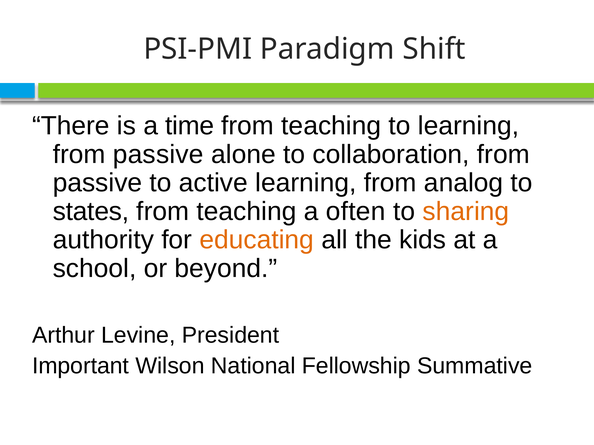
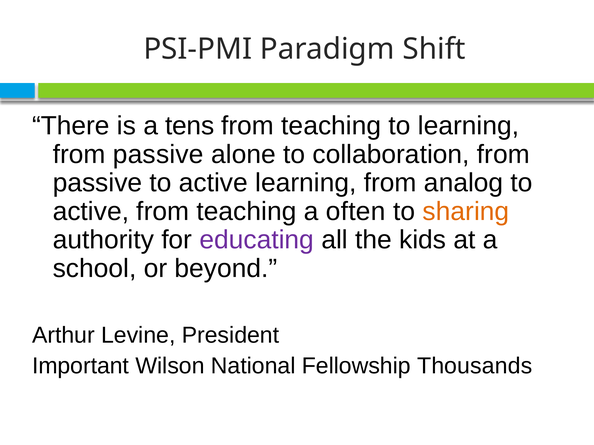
time: time -> tens
states at (91, 212): states -> active
educating colour: orange -> purple
Summative: Summative -> Thousands
